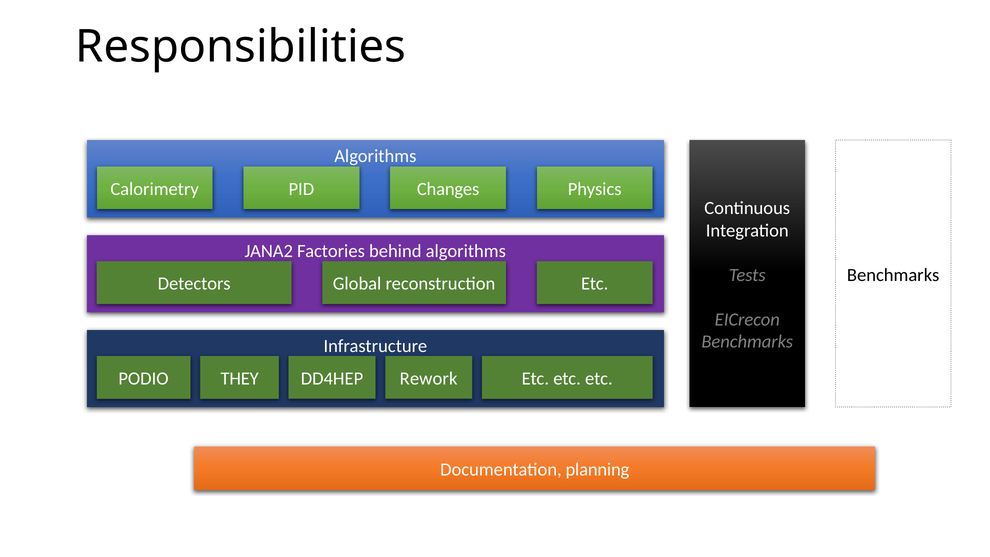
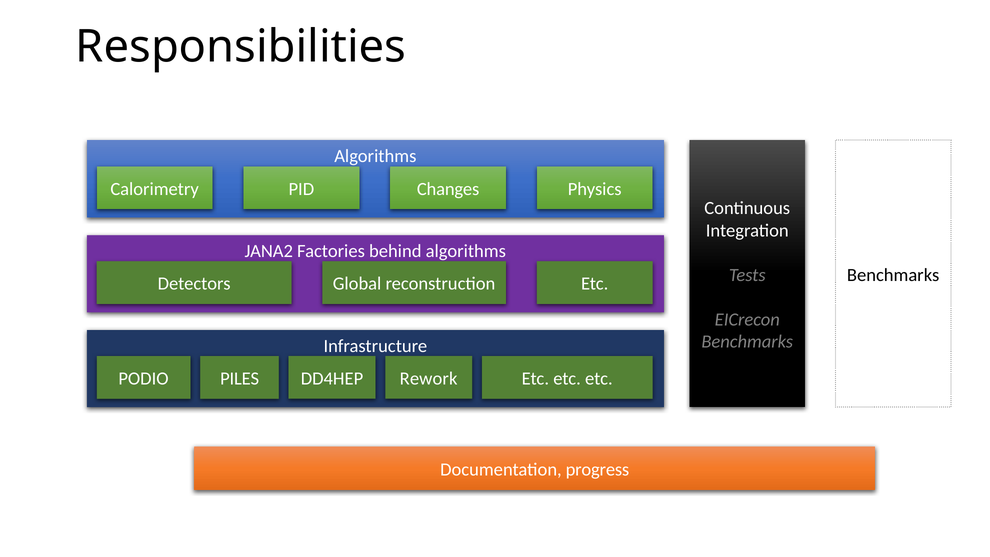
THEY: THEY -> PILES
planning: planning -> progress
